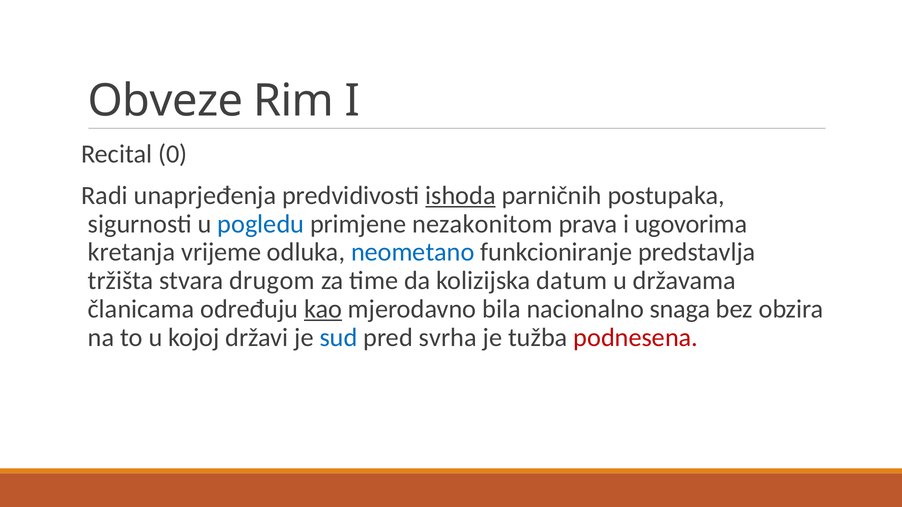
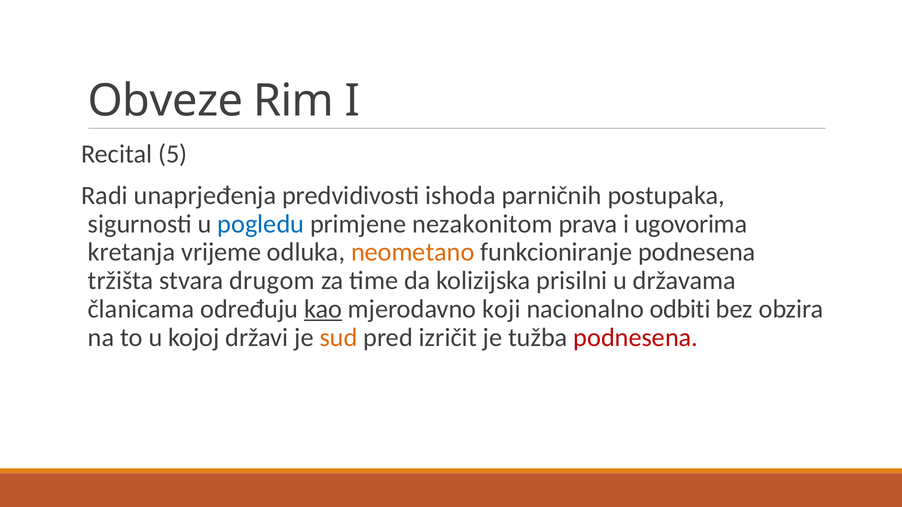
0: 0 -> 5
ishoda underline: present -> none
neometano colour: blue -> orange
funkcioniranje predstavlja: predstavlja -> podnesena
datum: datum -> prisilni
bila: bila -> koji
snaga: snaga -> odbiti
sud colour: blue -> orange
svrha: svrha -> izričit
